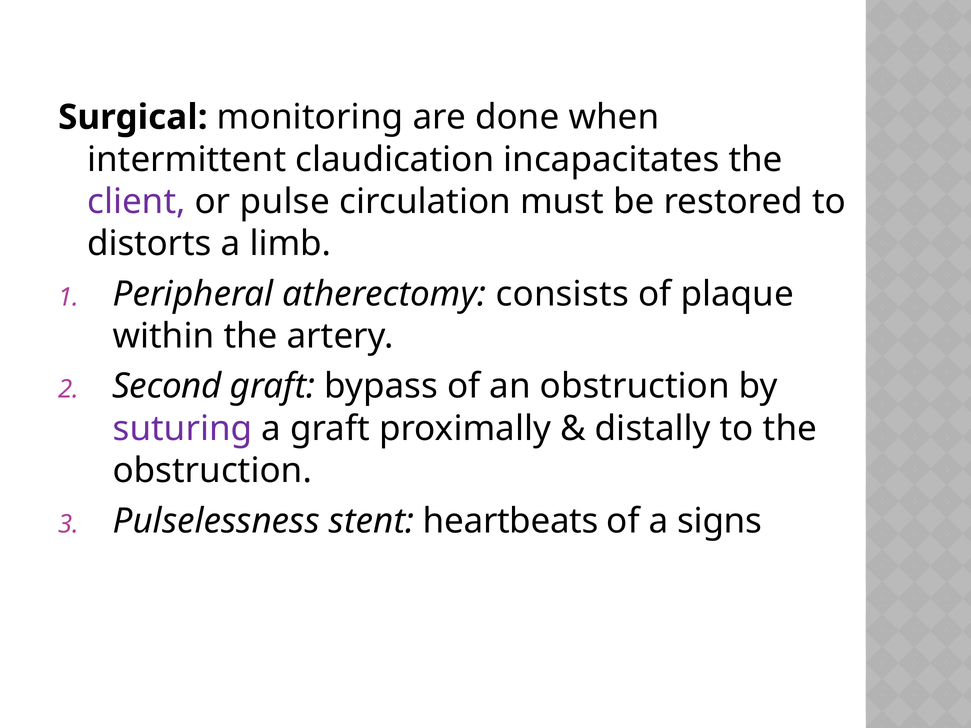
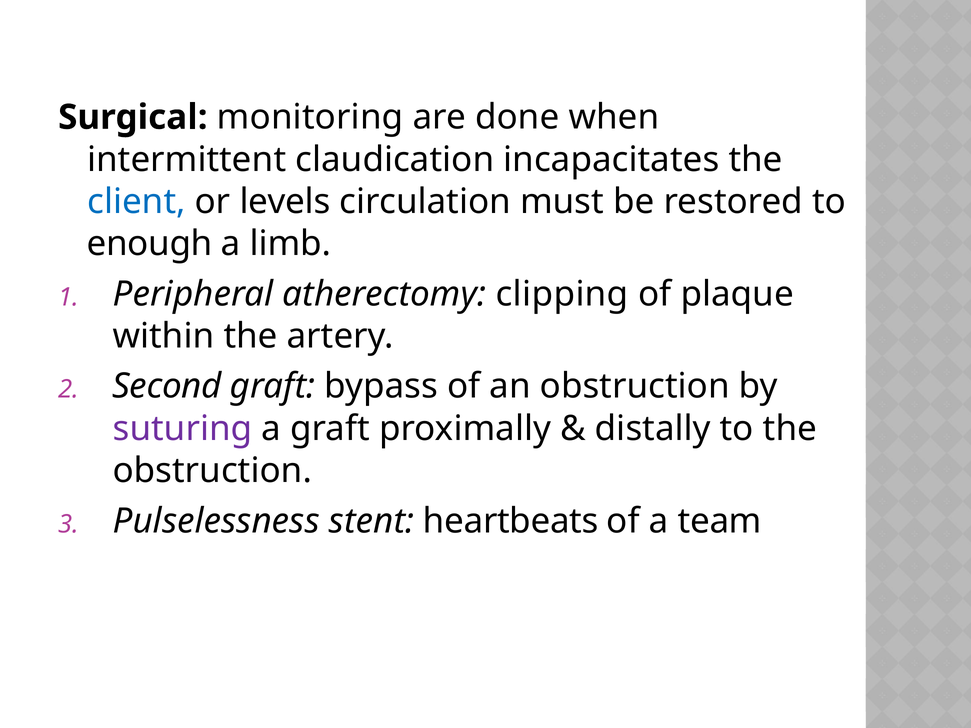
client colour: purple -> blue
pulse: pulse -> levels
distorts: distorts -> enough
consists: consists -> clipping
signs: signs -> team
